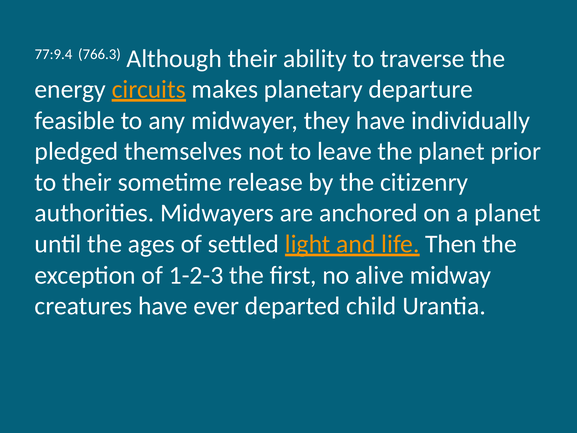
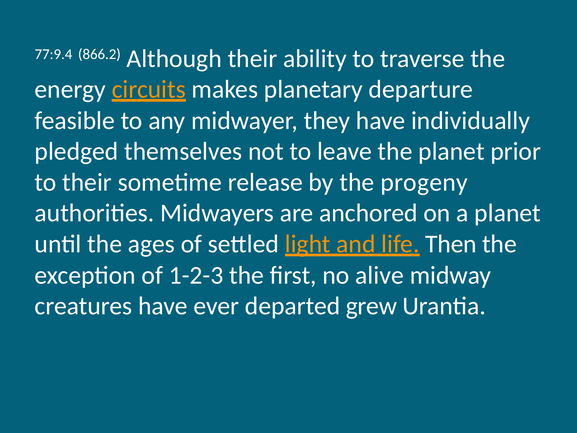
766.3: 766.3 -> 866.2
citizenry: citizenry -> progeny
child: child -> grew
